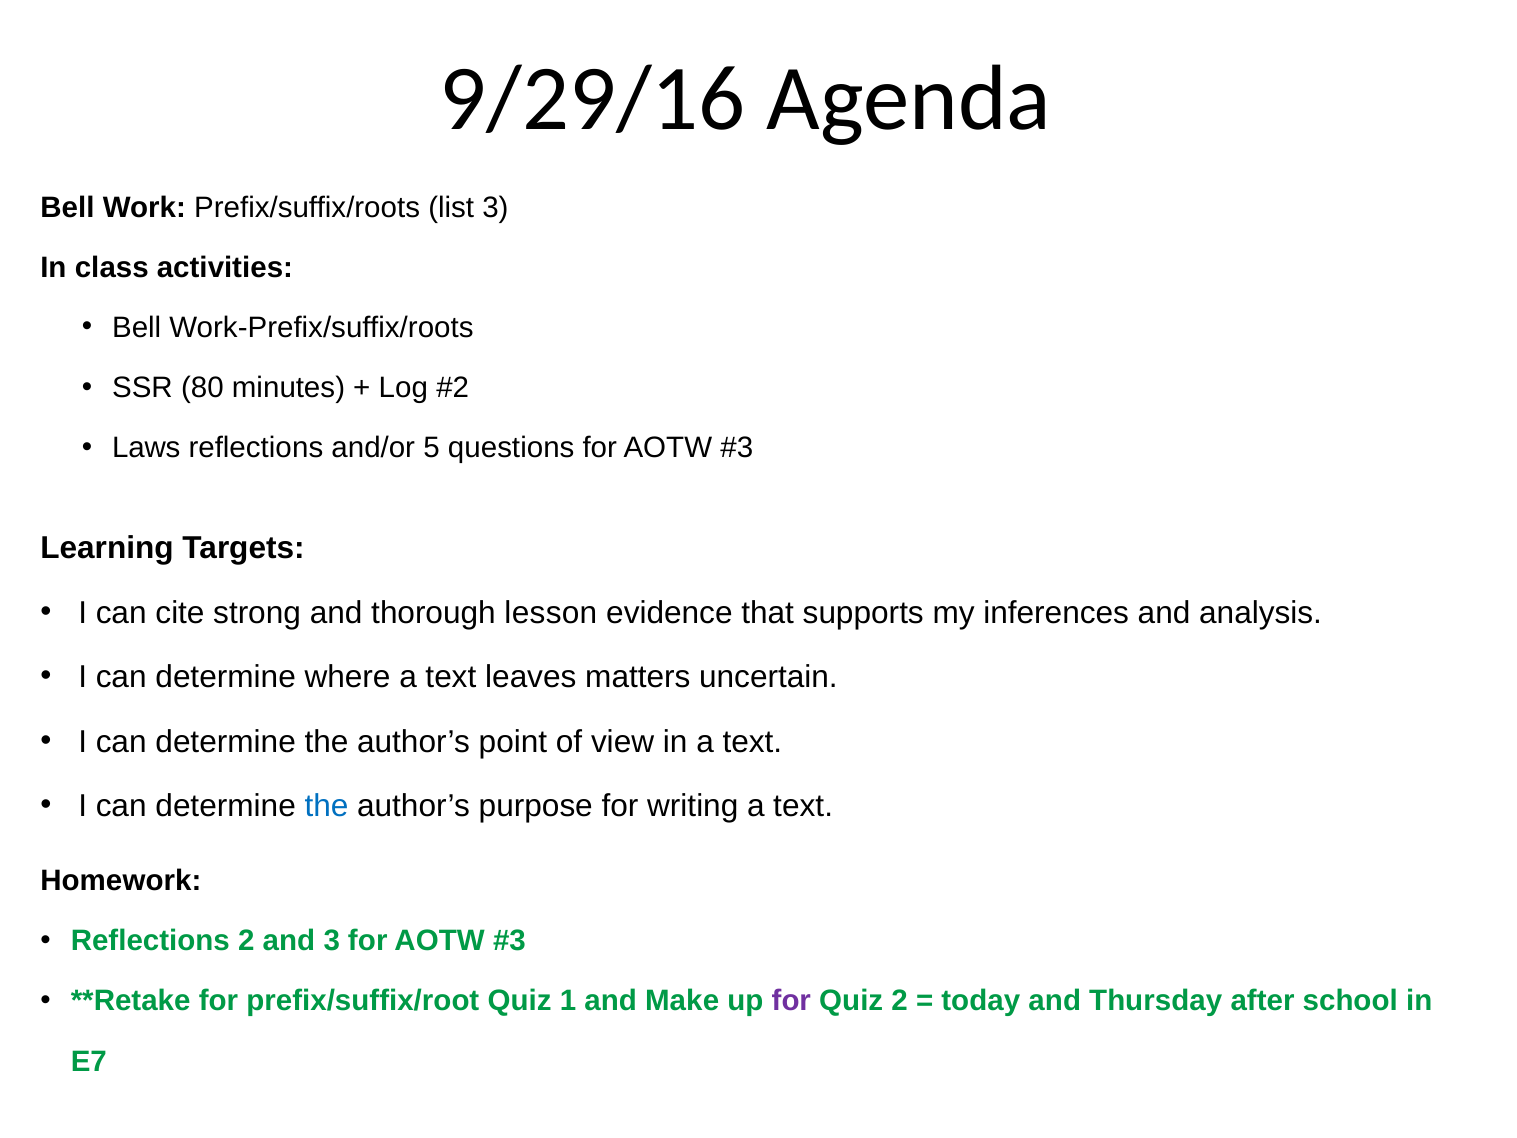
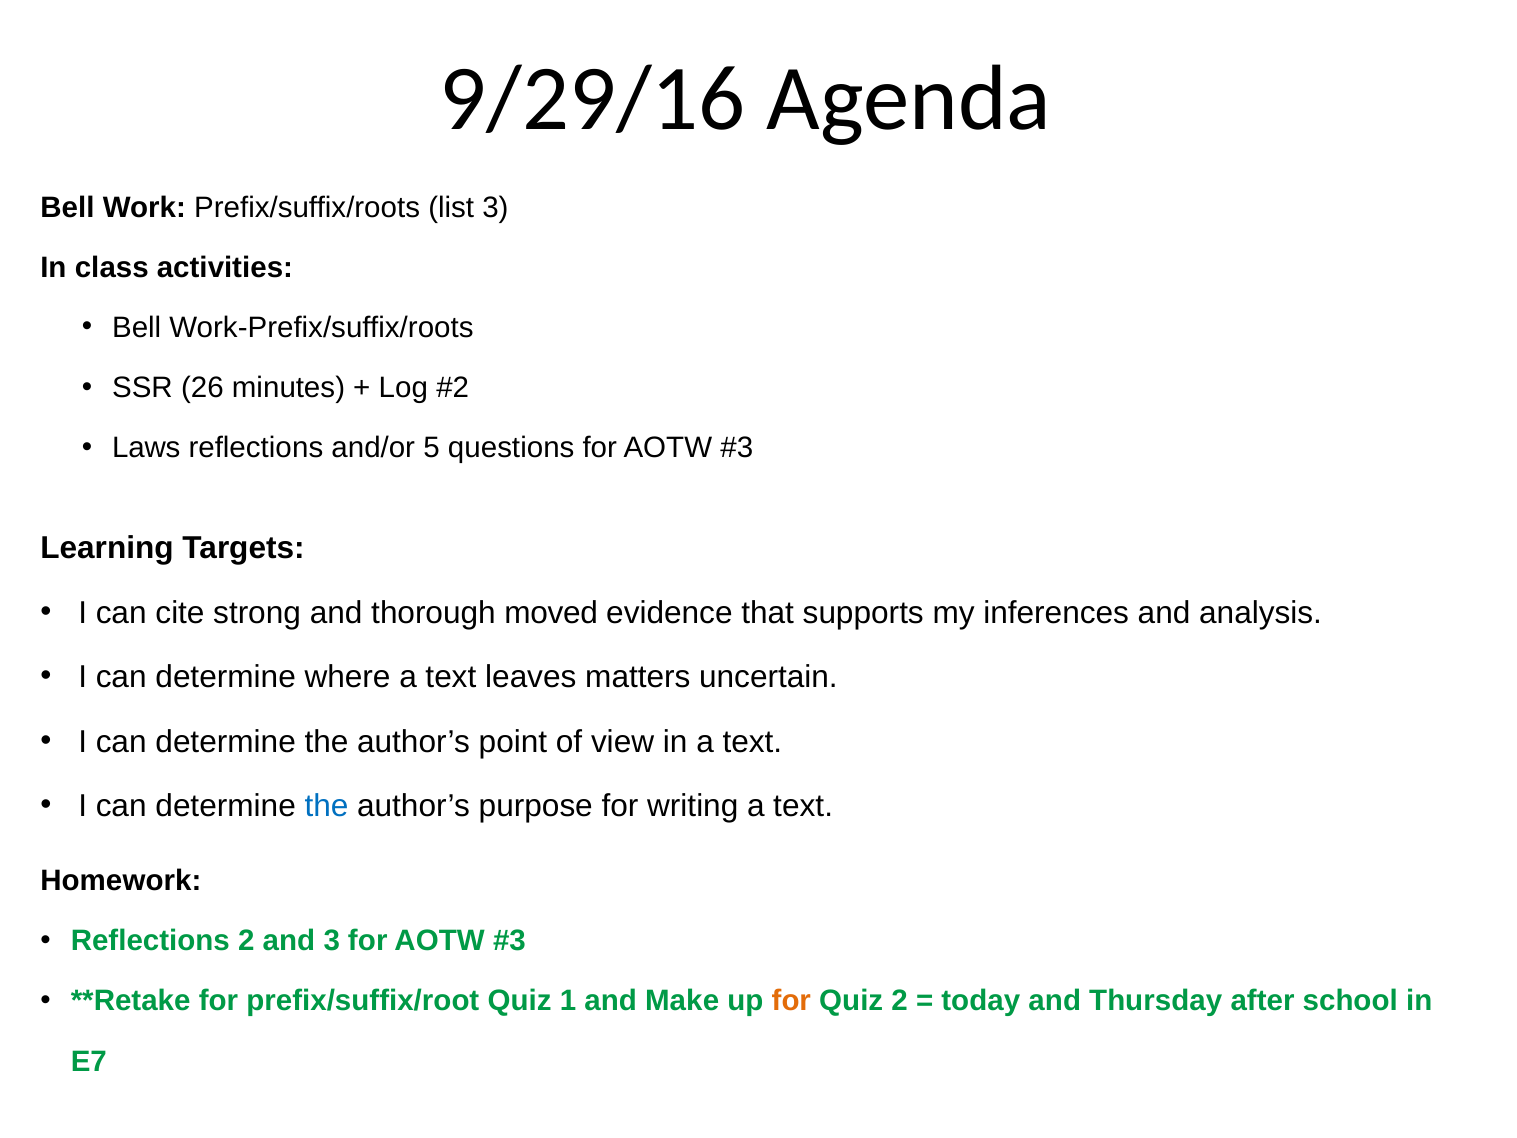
80: 80 -> 26
lesson: lesson -> moved
for at (791, 1001) colour: purple -> orange
